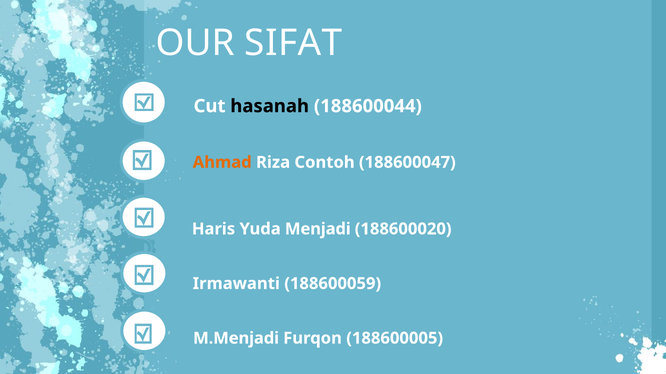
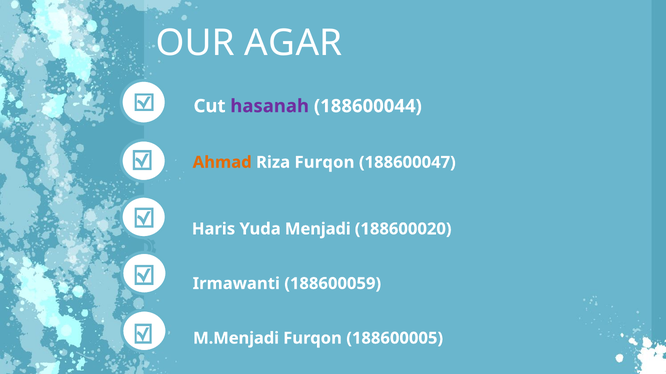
SIFAT: SIFAT -> AGAR
hasanah colour: black -> purple
Riza Contoh: Contoh -> Furqon
